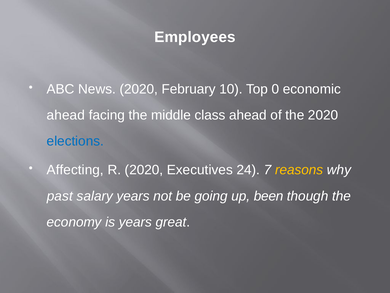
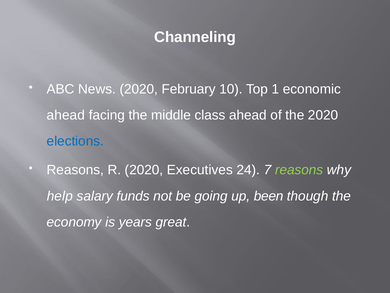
Employees: Employees -> Channeling
0: 0 -> 1
Affecting at (75, 170): Affecting -> Reasons
reasons at (299, 170) colour: yellow -> light green
past: past -> help
salary years: years -> funds
